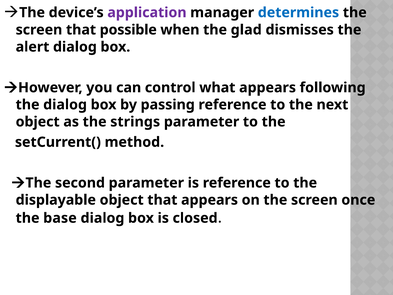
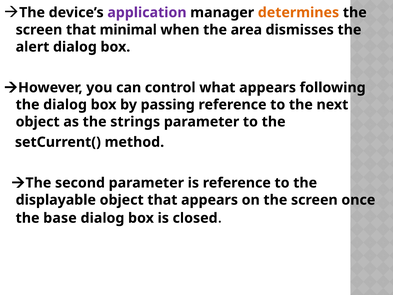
determines colour: blue -> orange
possible: possible -> minimal
glad: glad -> area
